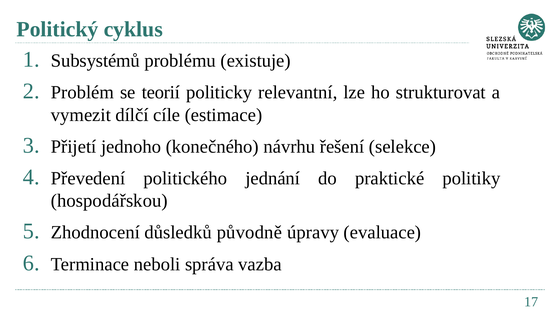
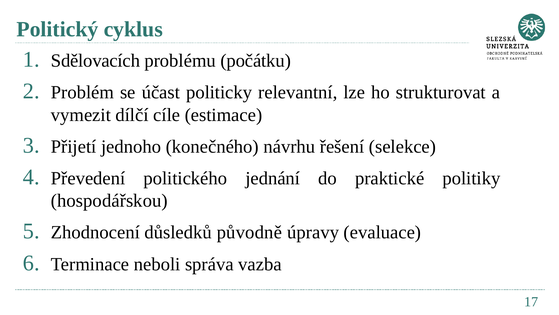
Subsystémů: Subsystémů -> Sdělovacích
existuje: existuje -> počátku
teorií: teorií -> účast
